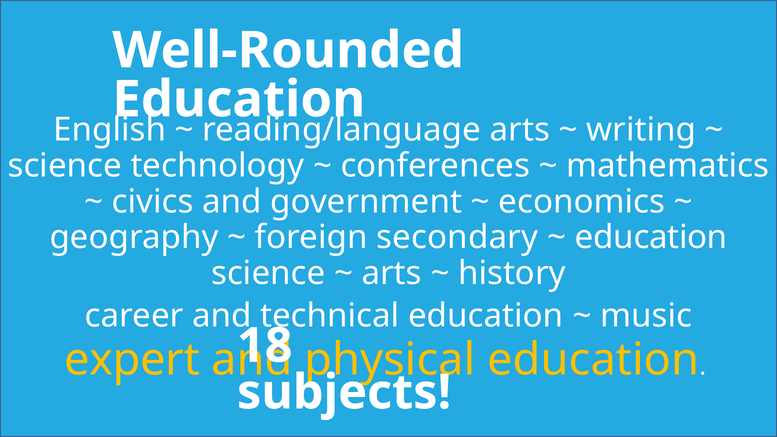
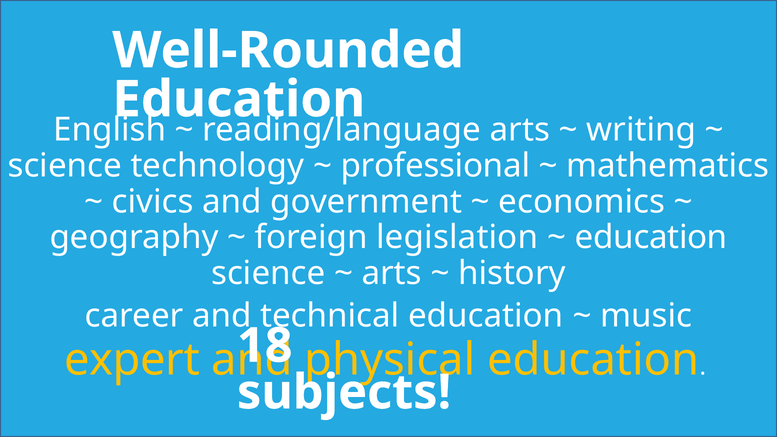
conferences: conferences -> professional
secondary: secondary -> legislation
